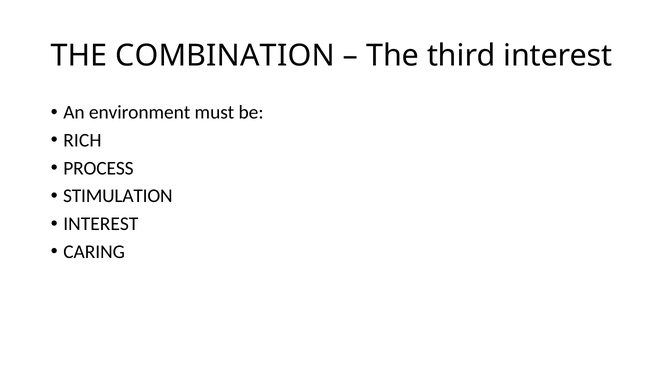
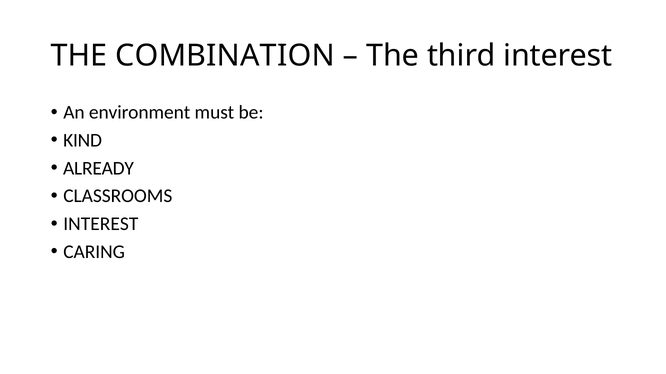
RICH: RICH -> KIND
PROCESS: PROCESS -> ALREADY
STIMULATION: STIMULATION -> CLASSROOMS
